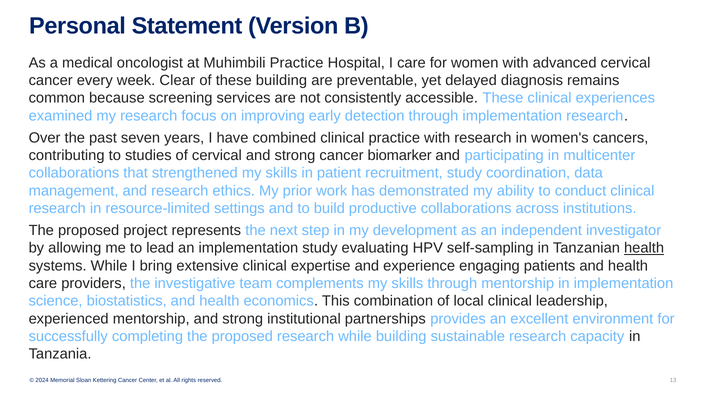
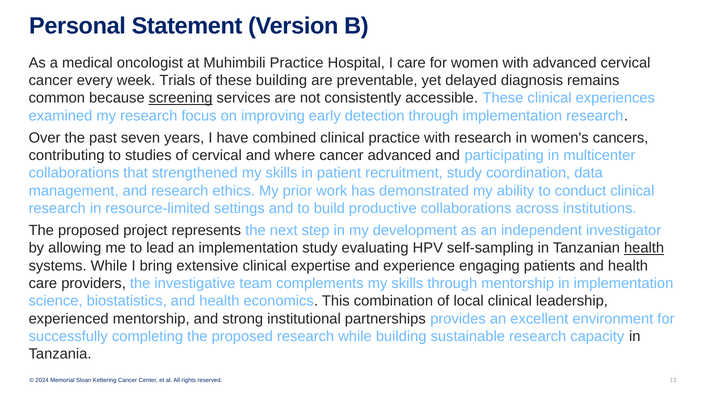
Clear: Clear -> Trials
screening underline: none -> present
cervical and strong: strong -> where
cancer biomarker: biomarker -> advanced
